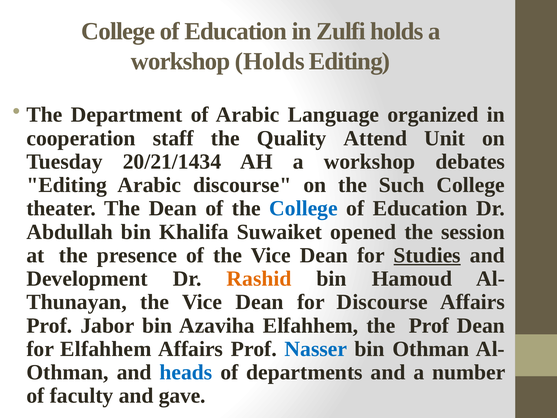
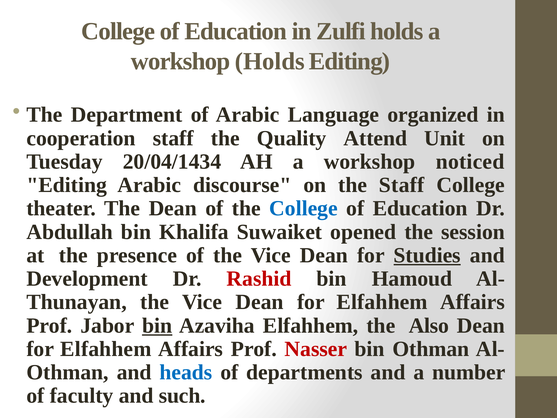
20/21/1434: 20/21/1434 -> 20/04/1434
debates: debates -> noticed
the Such: Such -> Staff
Rashid colour: orange -> red
Vice Dean for Discourse: Discourse -> Elfahhem
bin at (157, 325) underline: none -> present
the Prof: Prof -> Also
Nasser colour: blue -> red
gave: gave -> such
